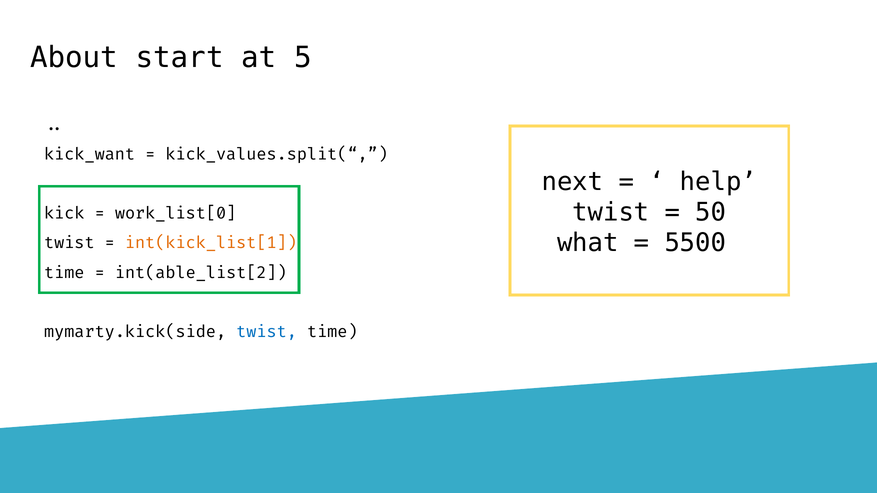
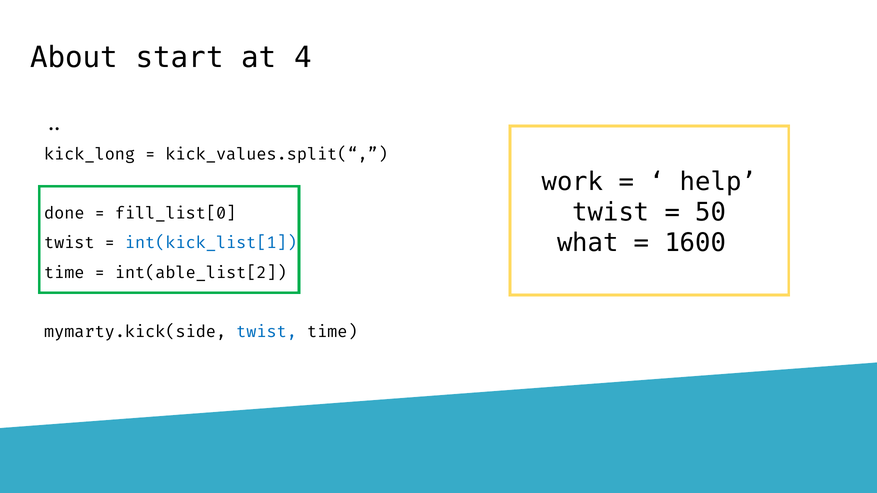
5: 5 -> 4
kick_want: kick_want -> kick_long
next: next -> work
kick: kick -> done
work_list[0: work_list[0 -> fill_list[0
5500: 5500 -> 1600
int(kick_list[1 colour: orange -> blue
